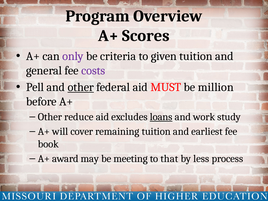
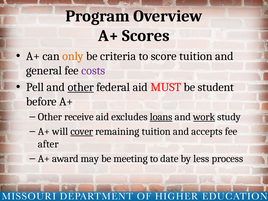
only colour: purple -> orange
given: given -> score
million: million -> student
reduce: reduce -> receive
work underline: none -> present
cover underline: none -> present
earliest: earliest -> accepts
book: book -> after
that: that -> date
